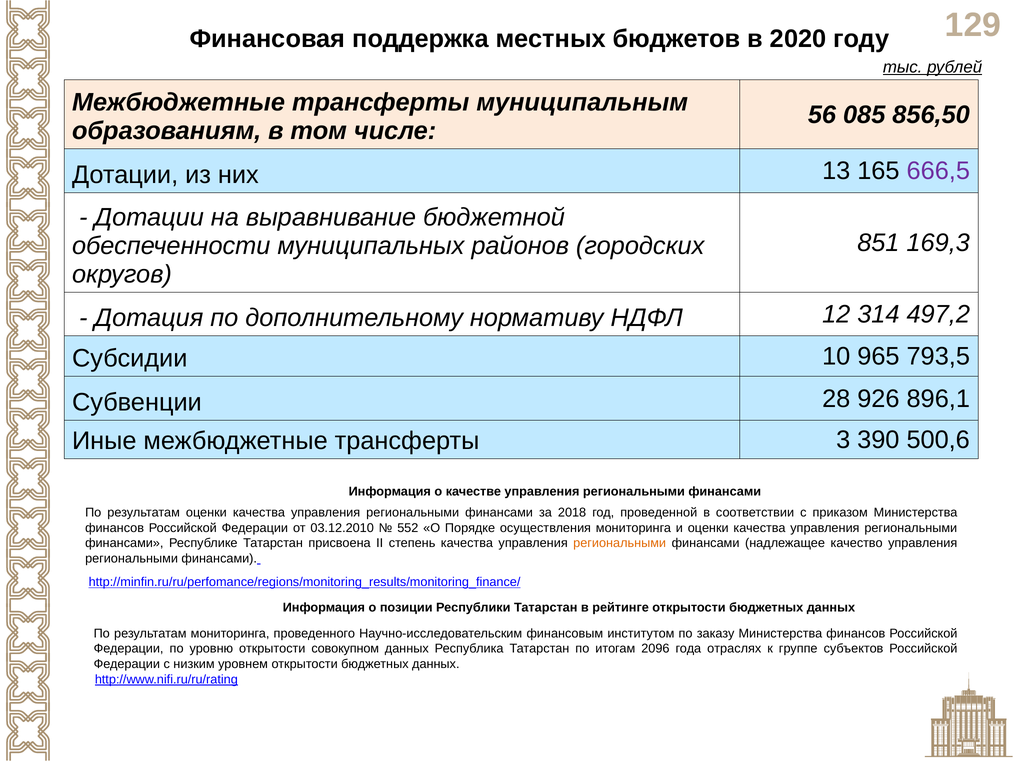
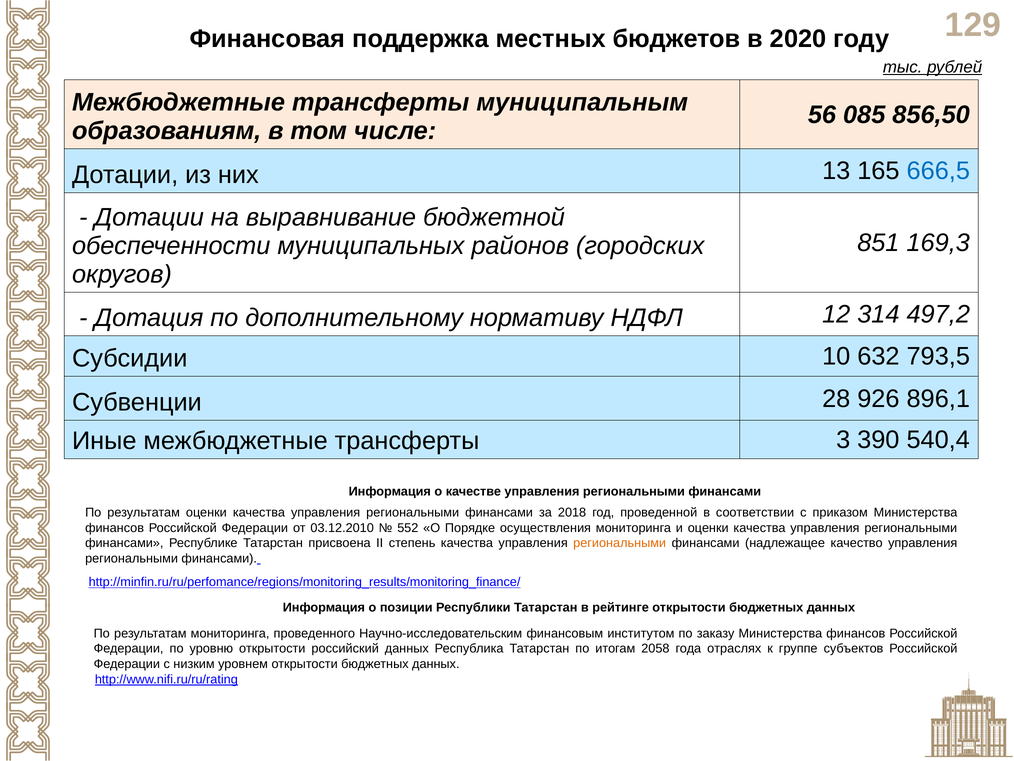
666,5 colour: purple -> blue
965: 965 -> 632
500,6: 500,6 -> 540,4
совокупном: совокупном -> российский
2096: 2096 -> 2058
